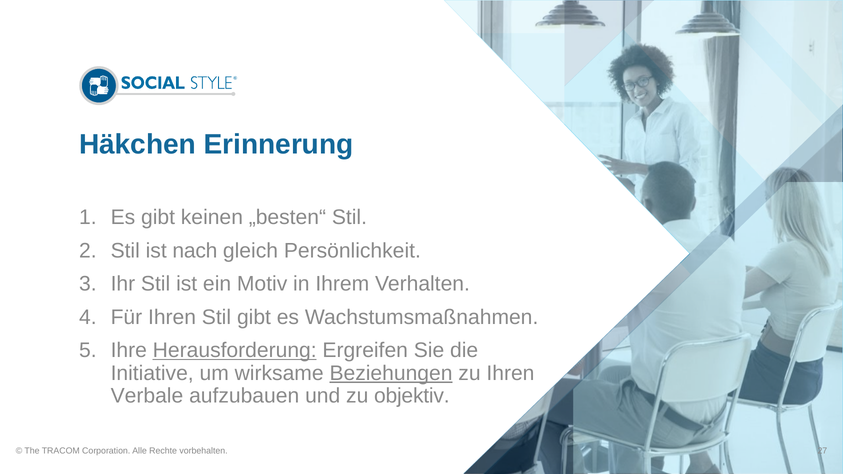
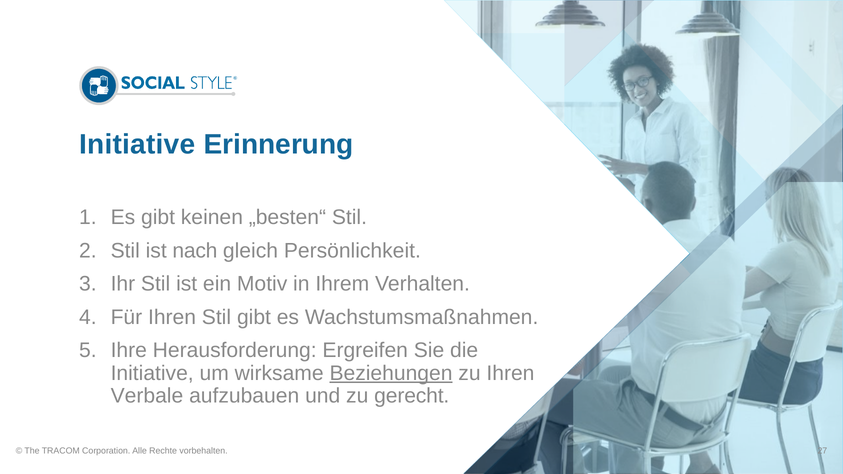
Häkchen at (137, 145): Häkchen -> Initiative
Herausforderung underline: present -> none
objektiv: objektiv -> gerecht
